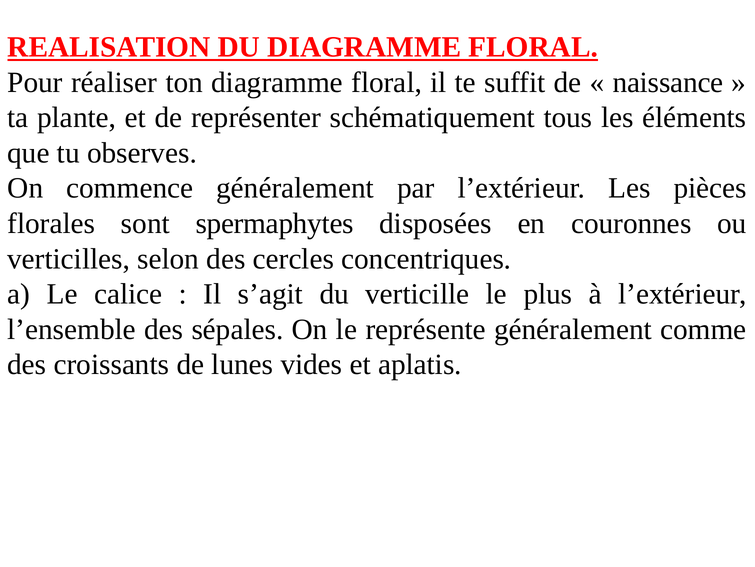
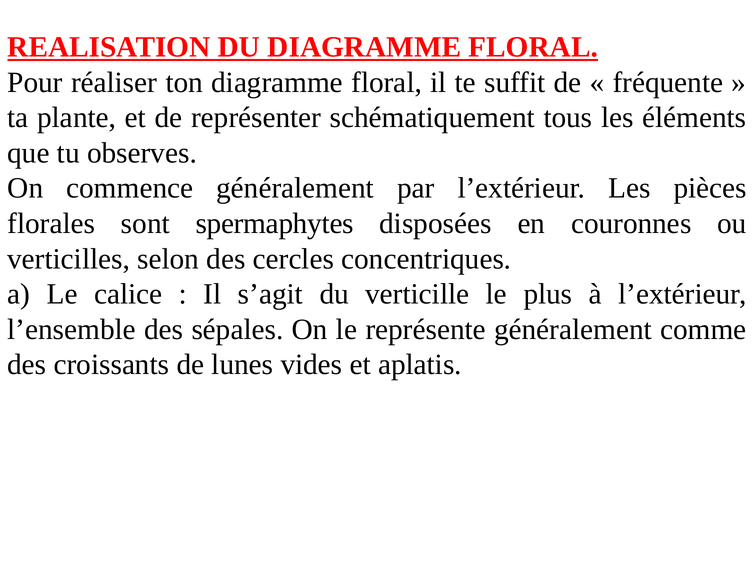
naissance: naissance -> fréquente
